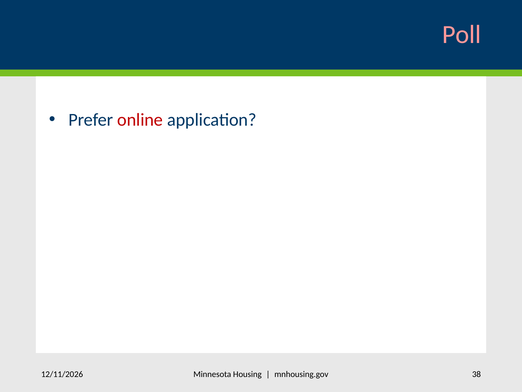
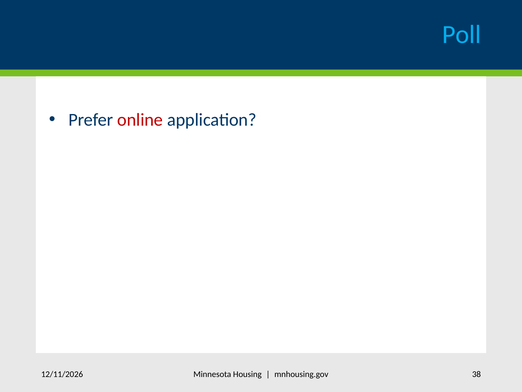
Poll colour: pink -> light blue
